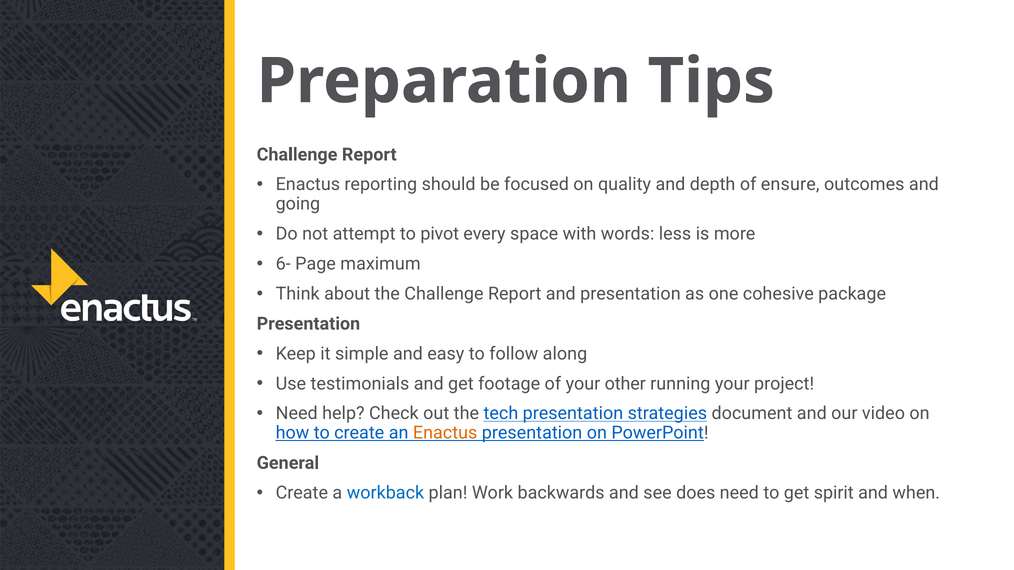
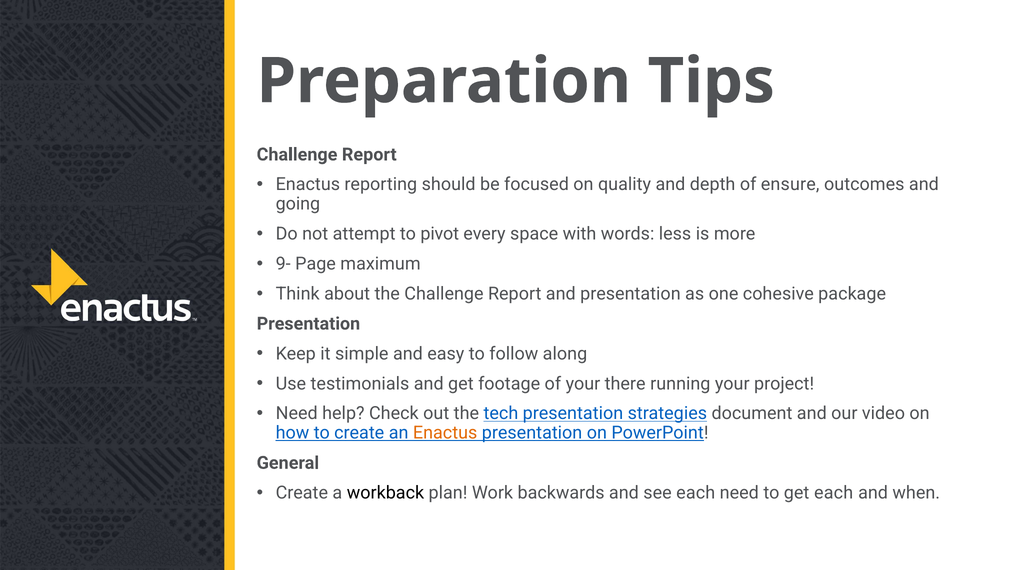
6-: 6- -> 9-
other: other -> there
workback colour: blue -> black
see does: does -> each
get spirit: spirit -> each
